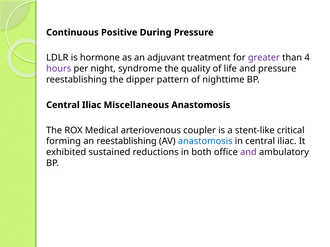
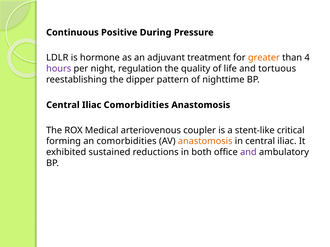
greater colour: purple -> orange
syndrome: syndrome -> regulation
and pressure: pressure -> tortuous
Iliac Miscellaneous: Miscellaneous -> Comorbidities
an reestablishing: reestablishing -> comorbidities
anastomosis at (205, 142) colour: blue -> orange
